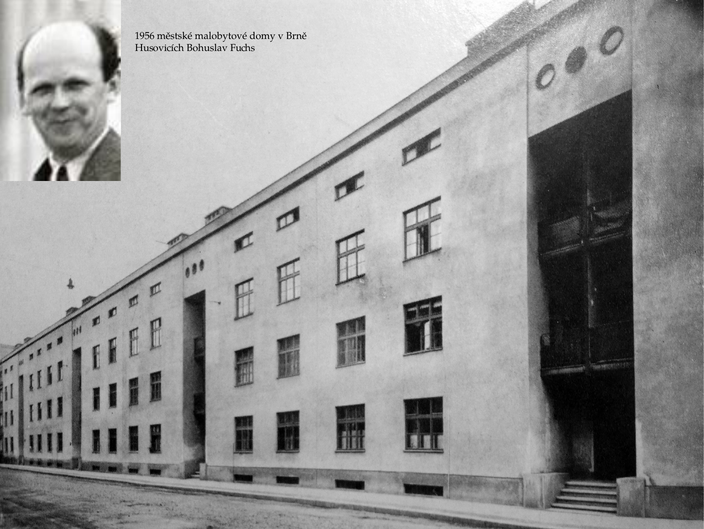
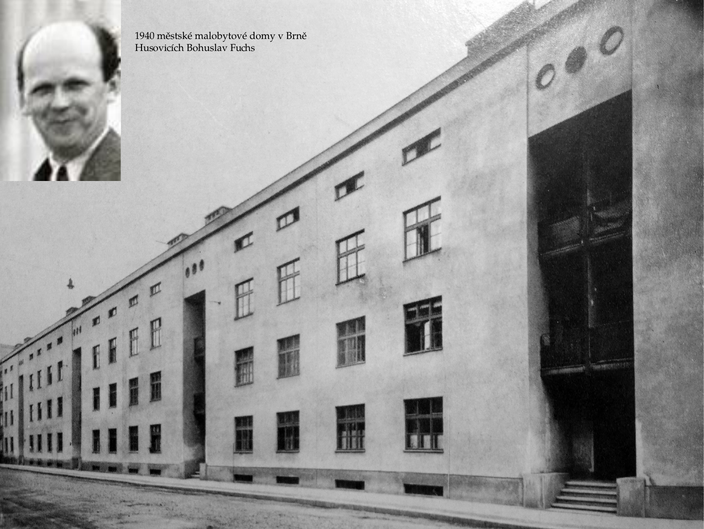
1956: 1956 -> 1940
